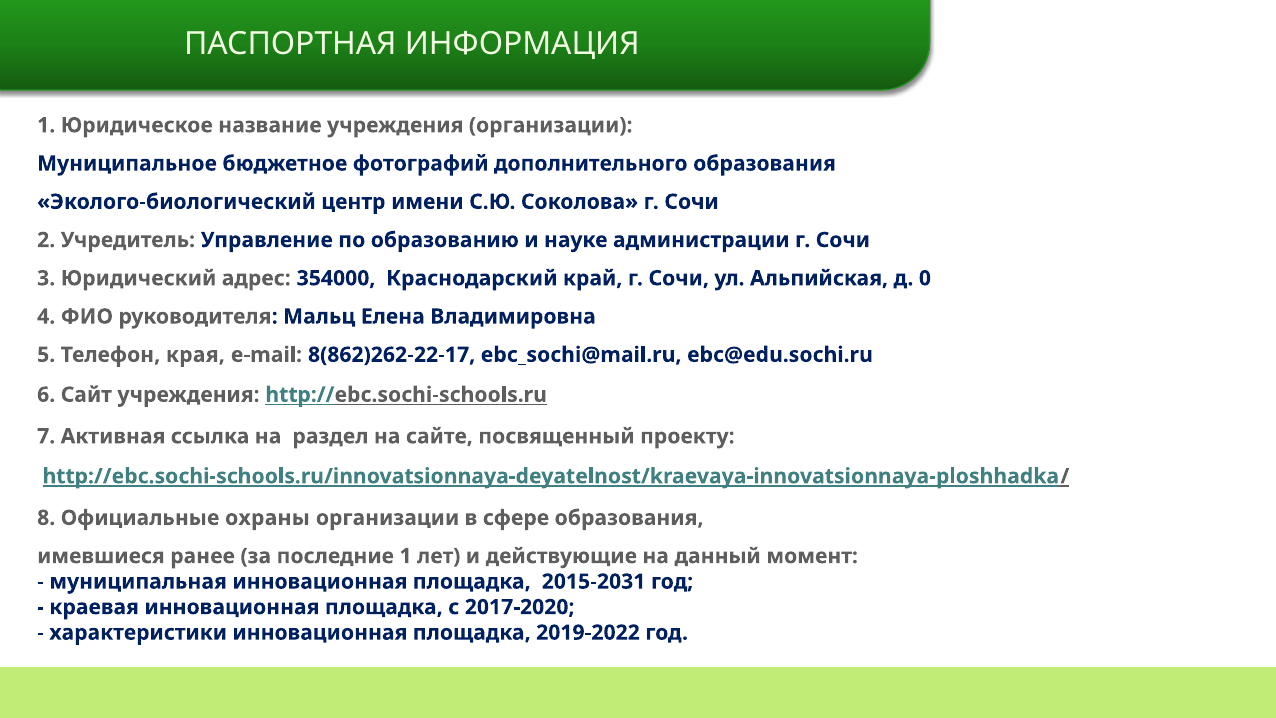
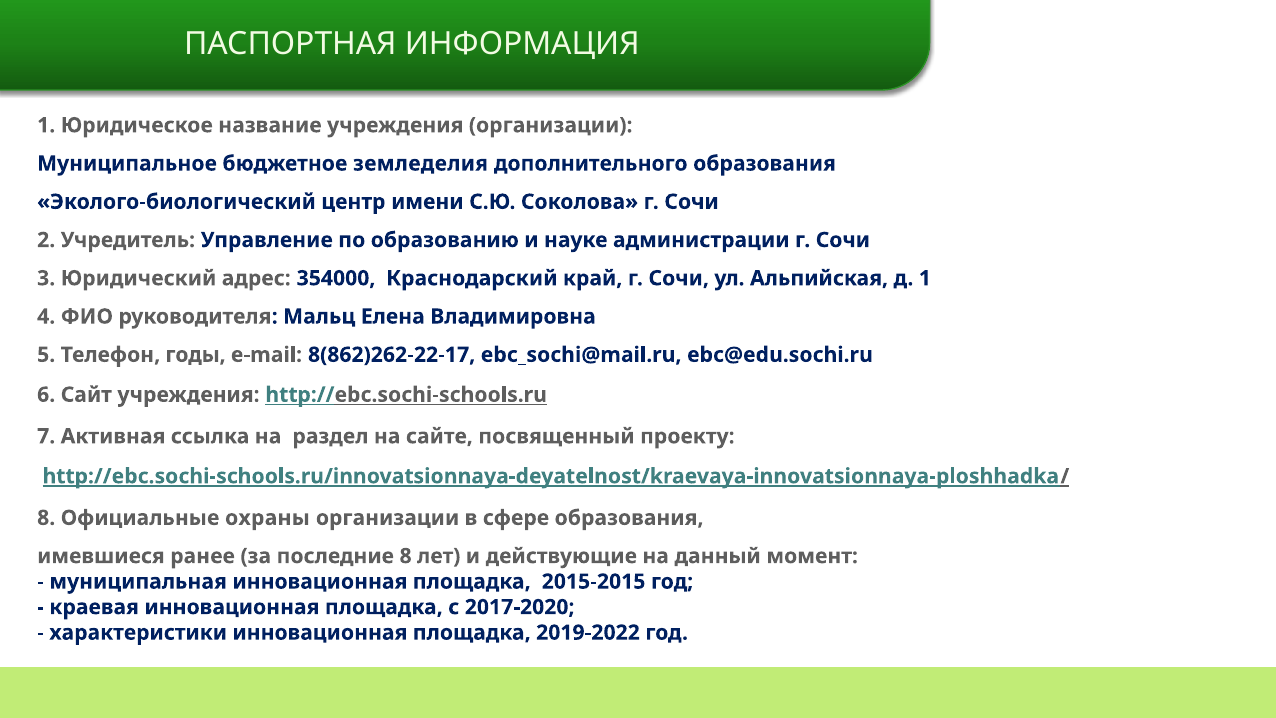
фотографий: фотографий -> земледелия
д 0: 0 -> 1
края: края -> годы
последние 1: 1 -> 8
2015-2031: 2015-2031 -> 2015-2015
